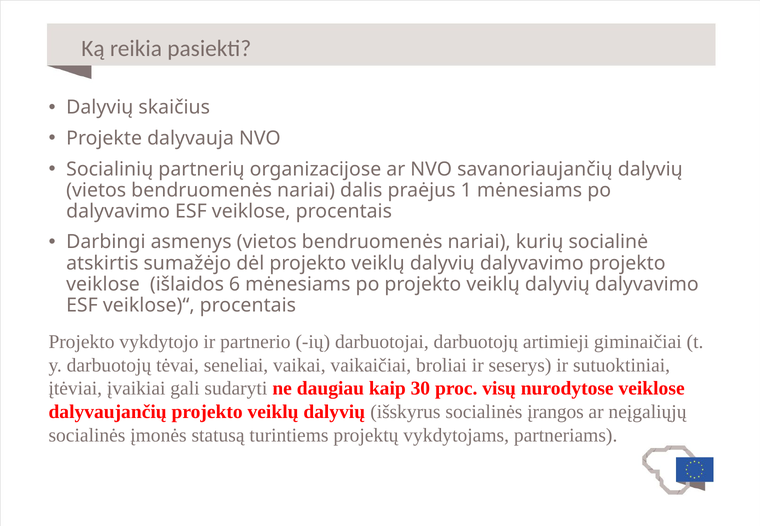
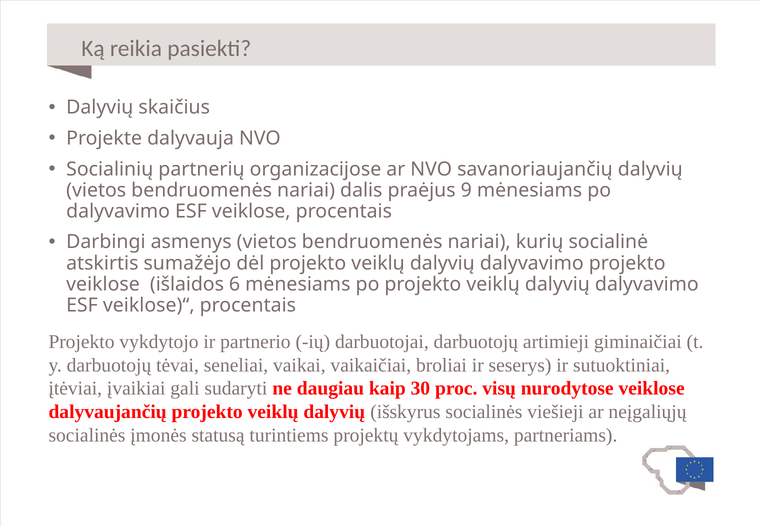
1: 1 -> 9
įrangos: įrangos -> viešieji
